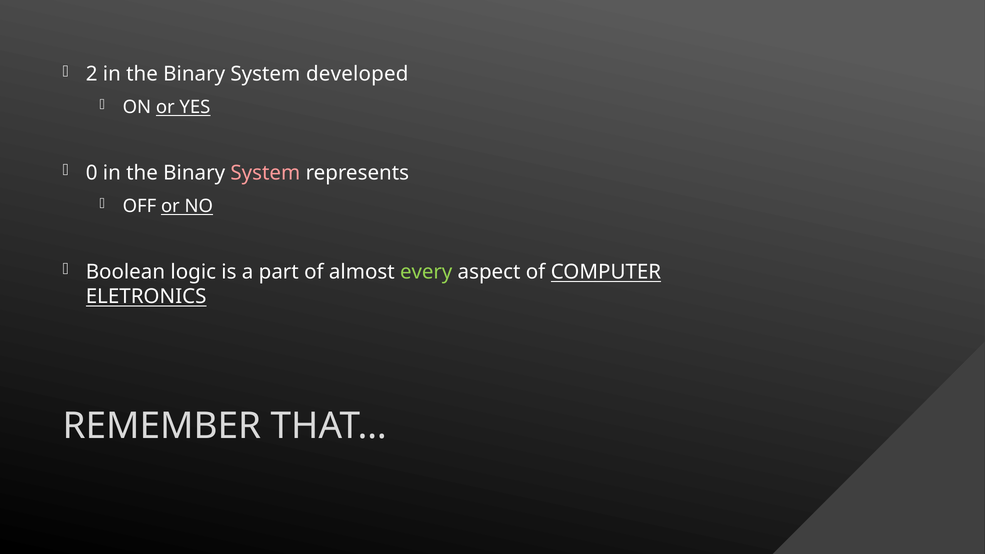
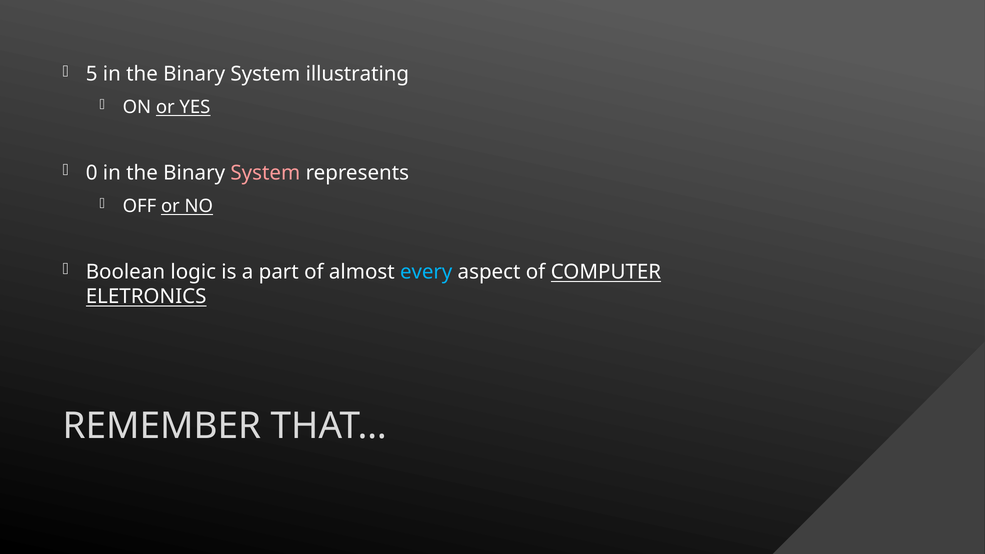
2: 2 -> 5
developed: developed -> illustrating
every colour: light green -> light blue
